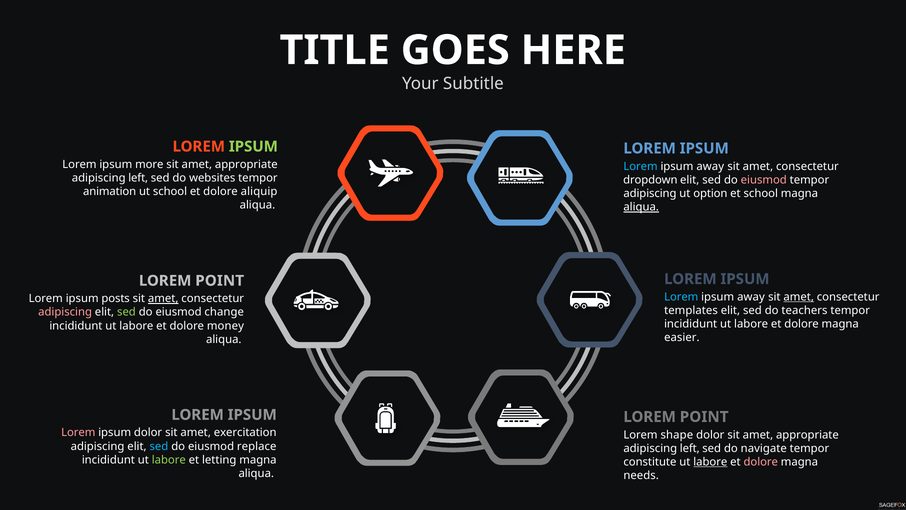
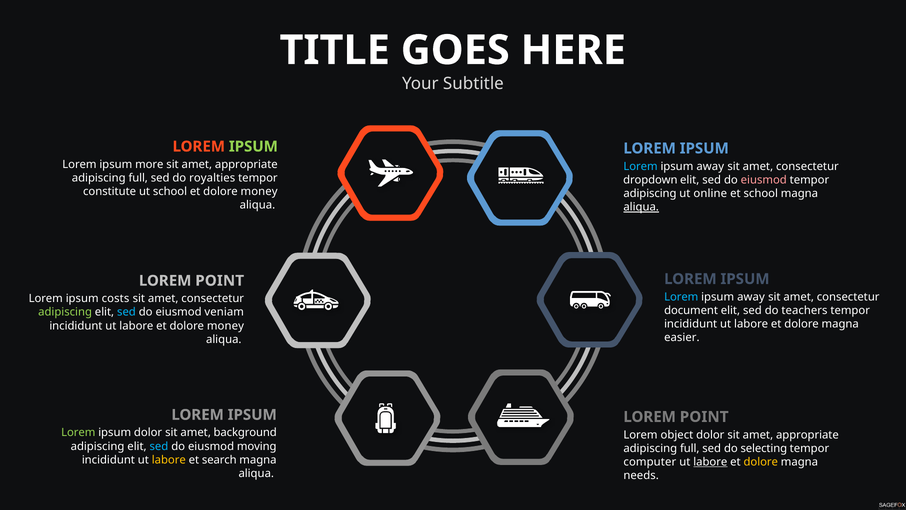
left at (138, 178): left -> full
websites: websites -> royalties
animation: animation -> constitute
aliquip at (259, 191): aliquip -> money
option: option -> online
amet at (799, 297) underline: present -> none
posts: posts -> costs
amet at (163, 298) underline: present -> none
templates: templates -> document
adipiscing at (65, 312) colour: pink -> light green
sed at (126, 312) colour: light green -> light blue
change: change -> veniam
Lorem at (78, 432) colour: pink -> light green
exercitation: exercitation -> background
shape: shape -> object
replace: replace -> moving
left at (690, 448): left -> full
navigate: navigate -> selecting
labore at (169, 460) colour: light green -> yellow
letting: letting -> search
constitute: constitute -> computer
dolore at (761, 462) colour: pink -> yellow
